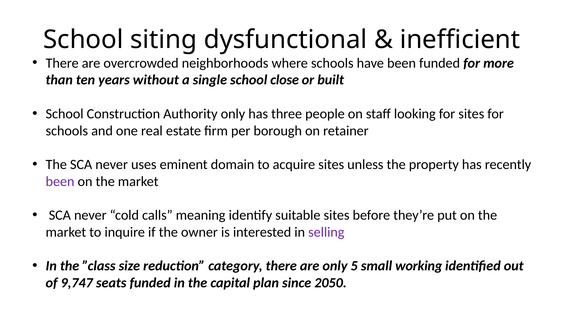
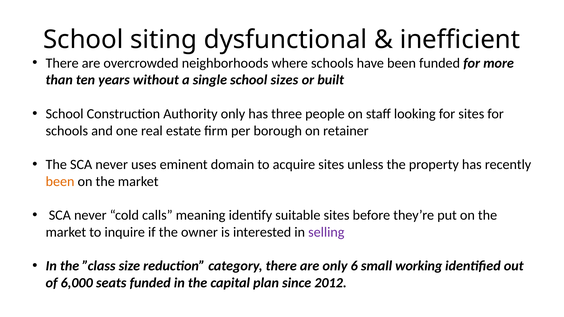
close: close -> sizes
been at (60, 182) colour: purple -> orange
5: 5 -> 6
9,747: 9,747 -> 6,000
2050: 2050 -> 2012
